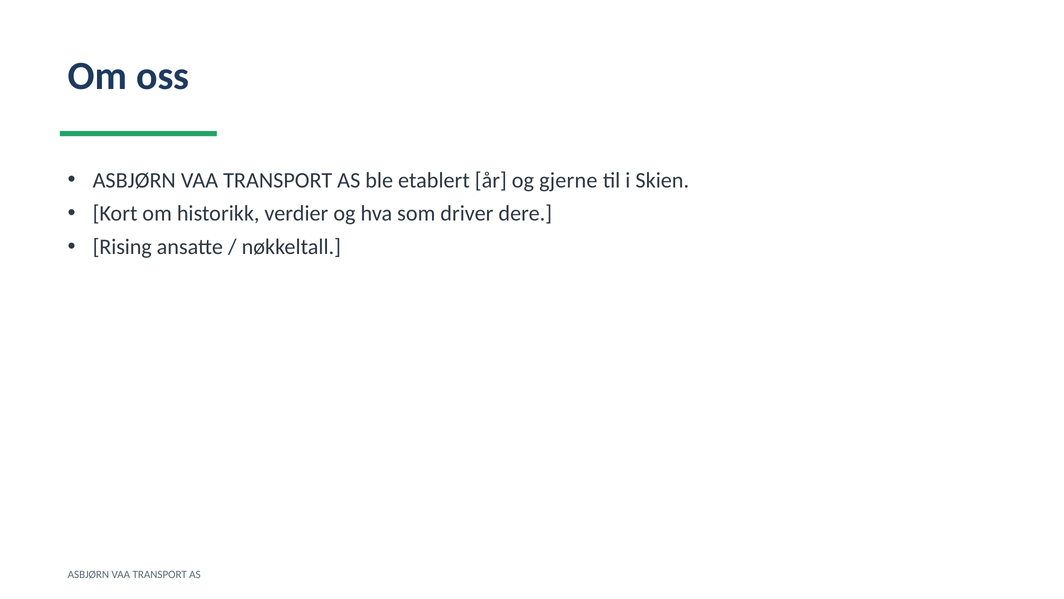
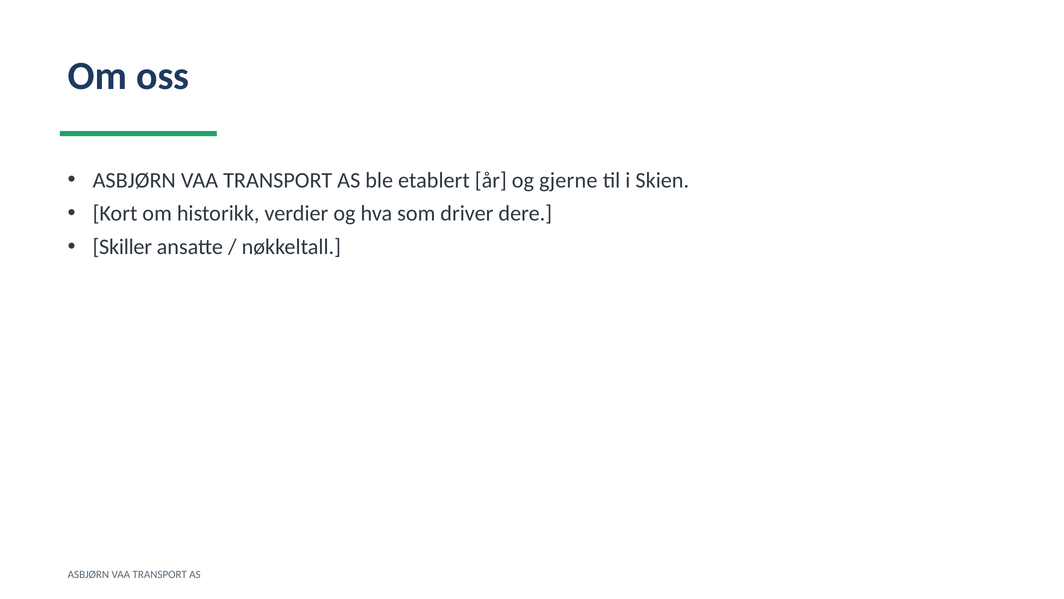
Rising: Rising -> Skiller
